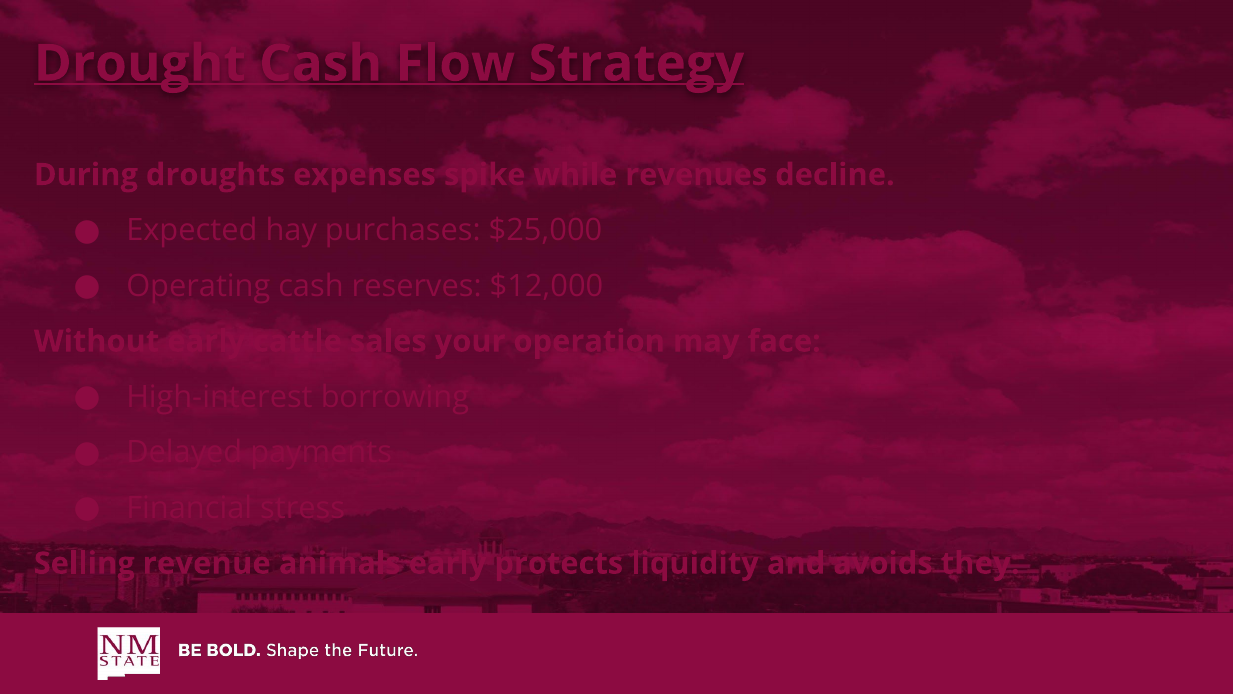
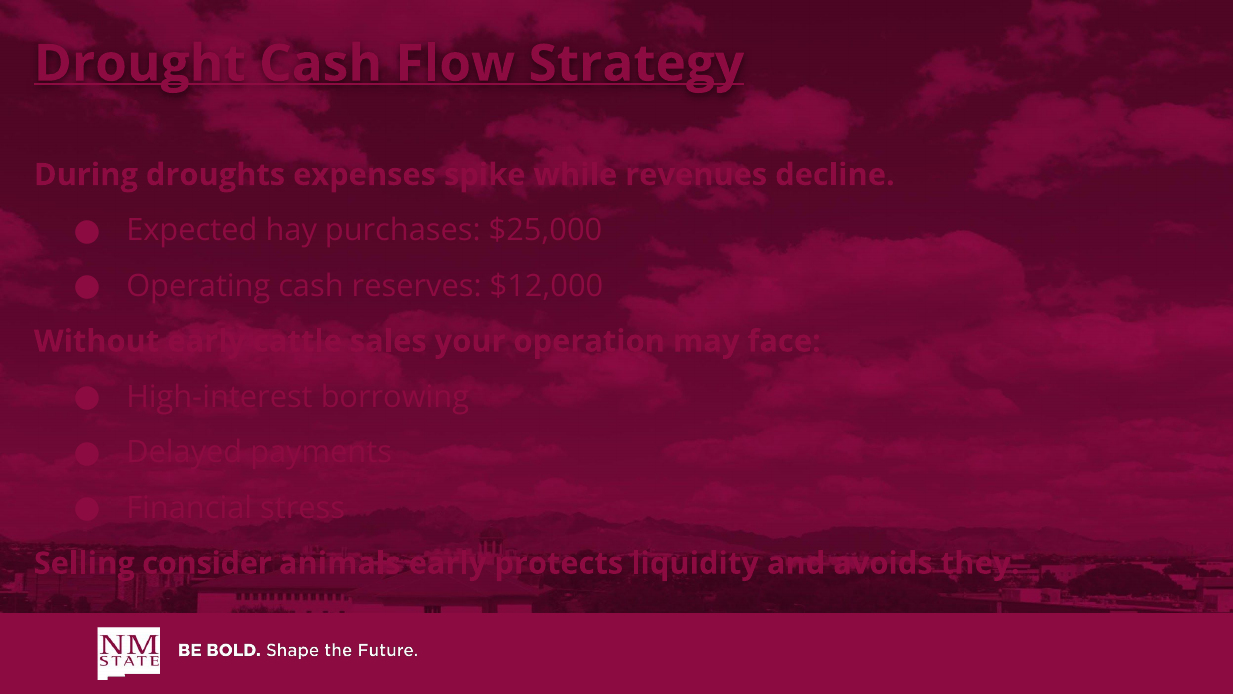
revenue: revenue -> consider
